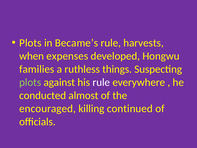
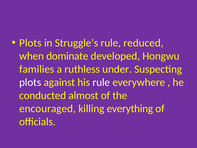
Became’s: Became’s -> Struggle’s
harvests: harvests -> reduced
expenses: expenses -> dominate
things: things -> under
plots at (30, 82) colour: light green -> white
continued: continued -> everything
